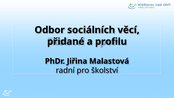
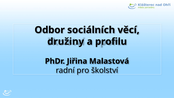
přidané: přidané -> družiny
